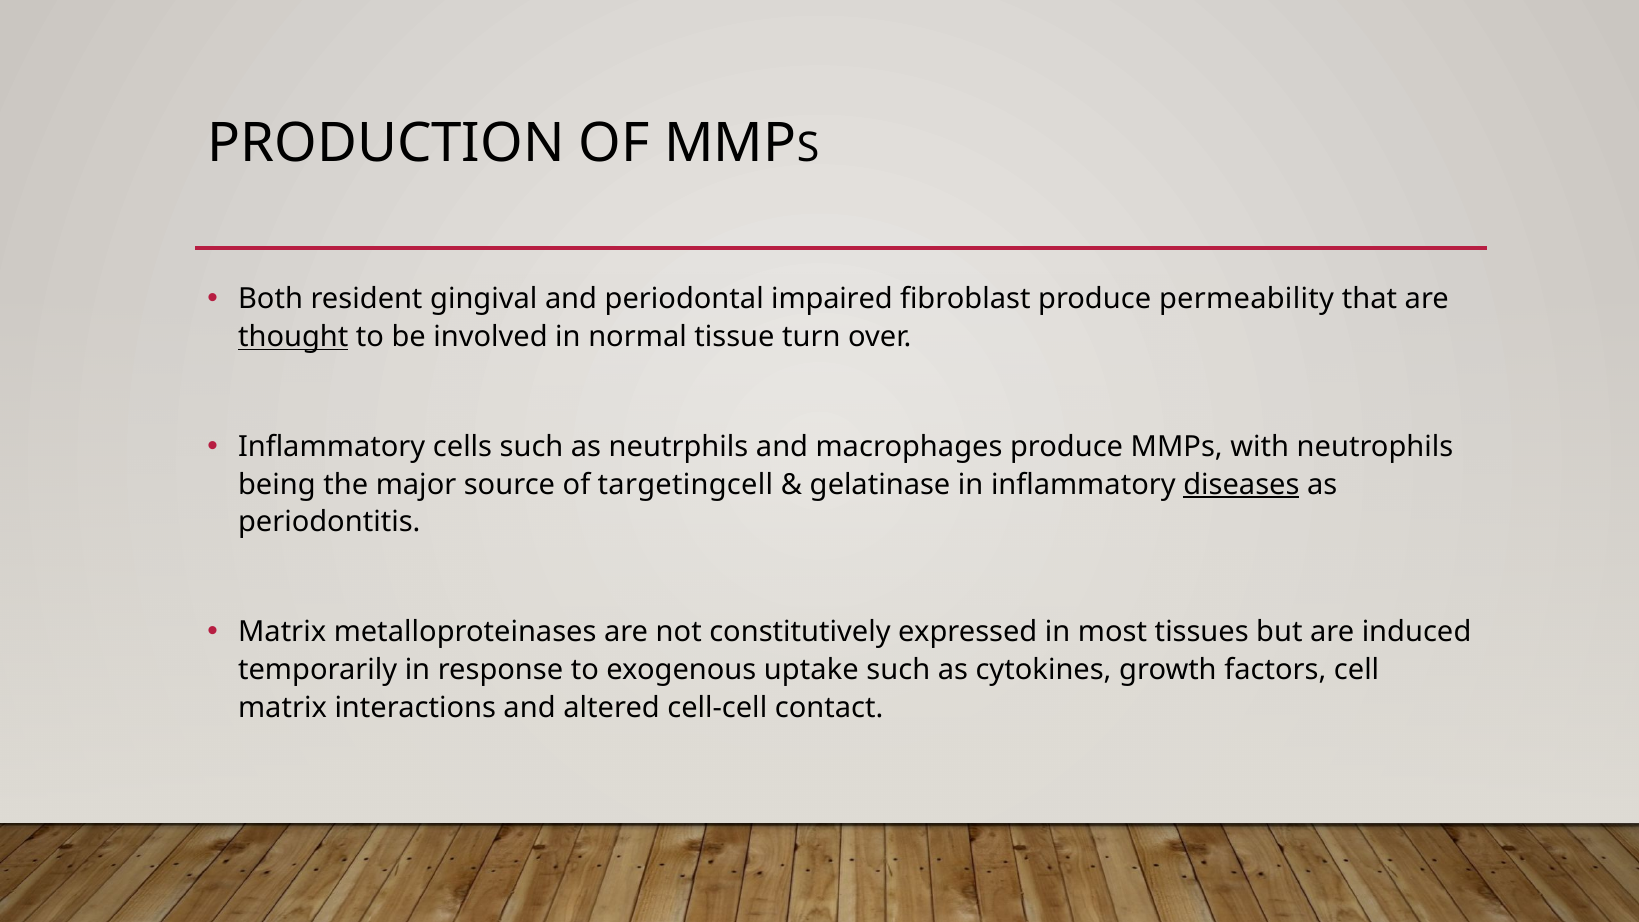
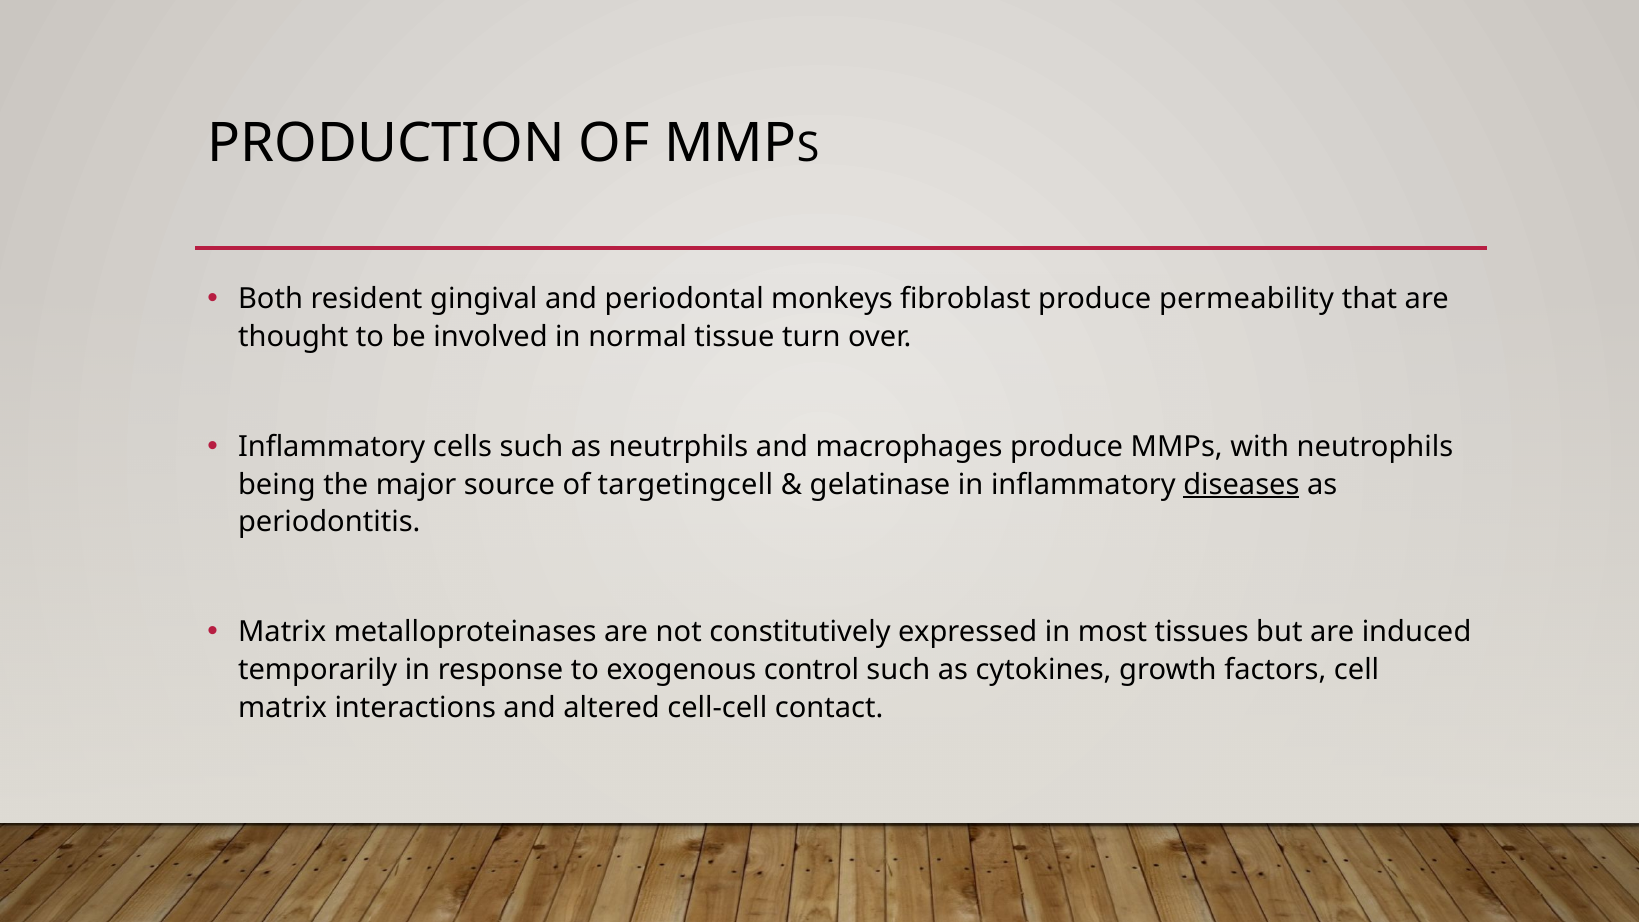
impaired: impaired -> monkeys
thought underline: present -> none
uptake: uptake -> control
